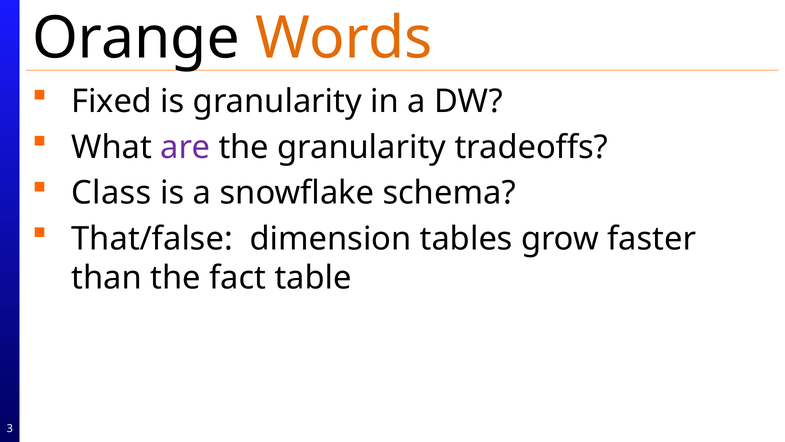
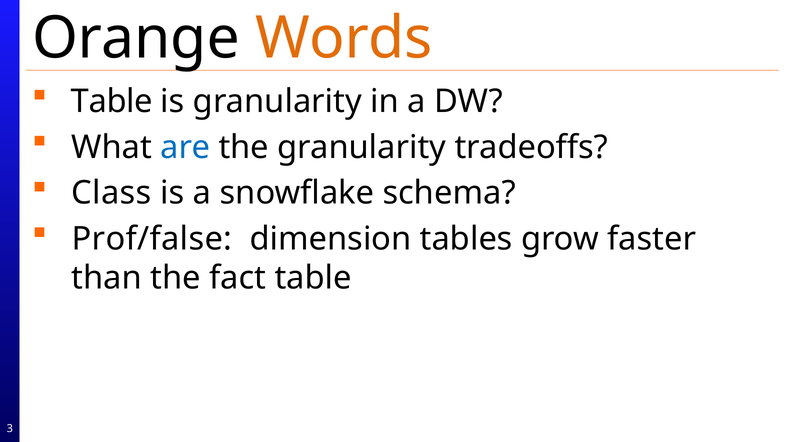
Fixed at (112, 101): Fixed -> Table
are colour: purple -> blue
That/false: That/false -> Prof/false
